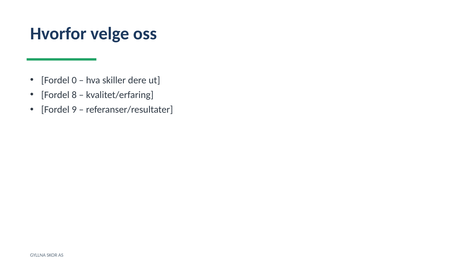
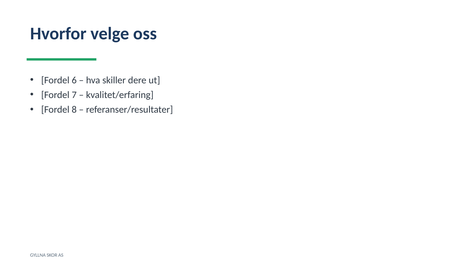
0: 0 -> 6
8: 8 -> 7
9: 9 -> 8
